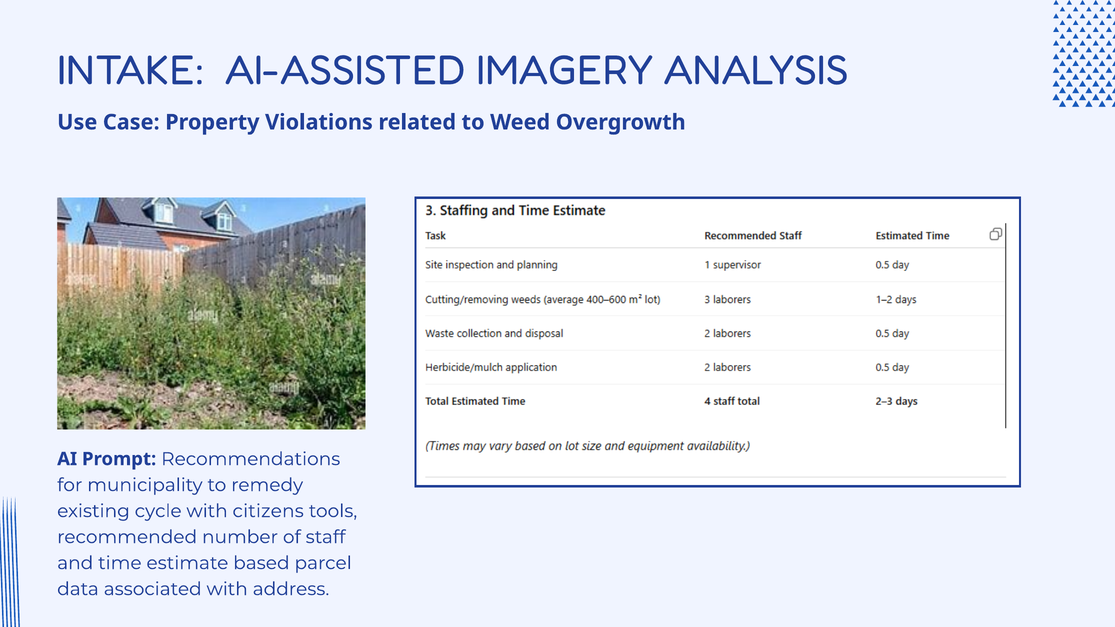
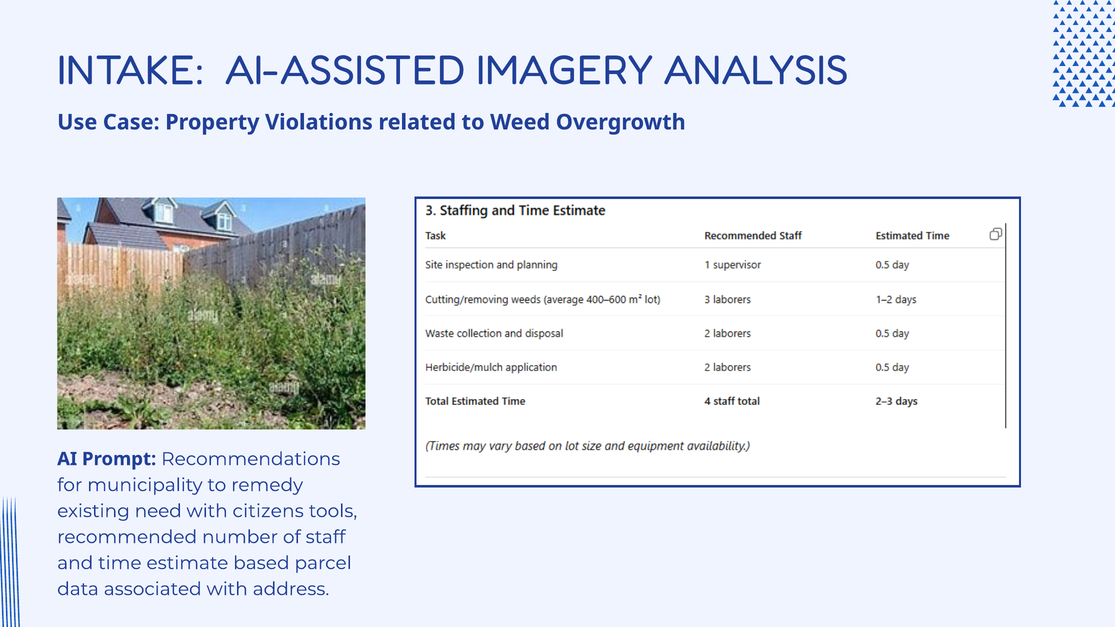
cycle: cycle -> need
